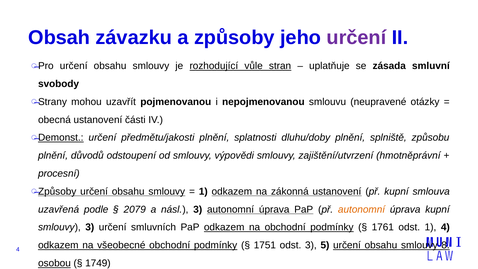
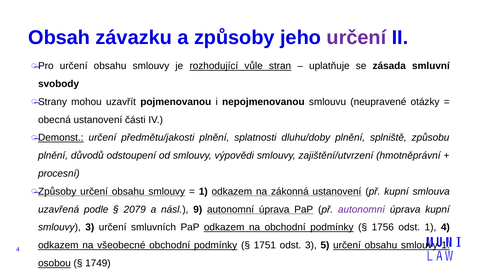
násl 3: 3 -> 9
autonomní at (362, 209) colour: orange -> purple
1761: 1761 -> 1756
smlouvy 8: 8 -> 1
